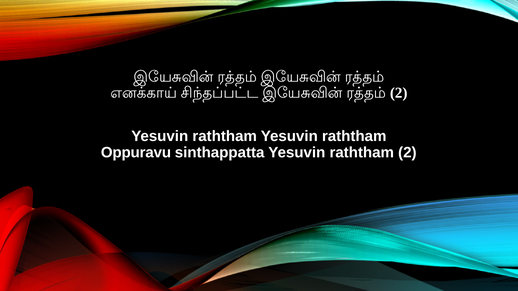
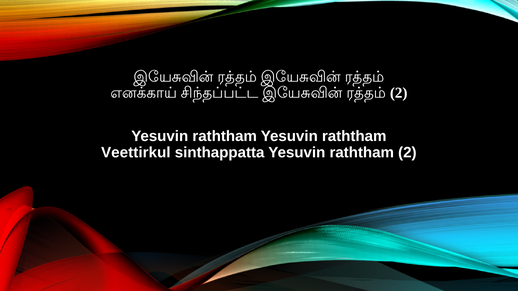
Oppuravu: Oppuravu -> Veettirkul
